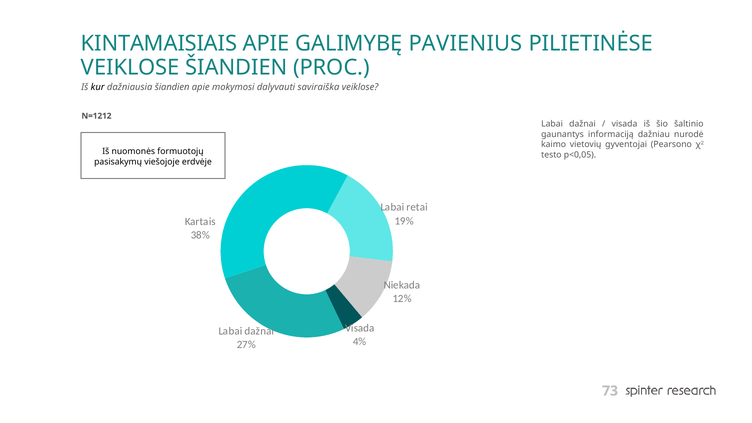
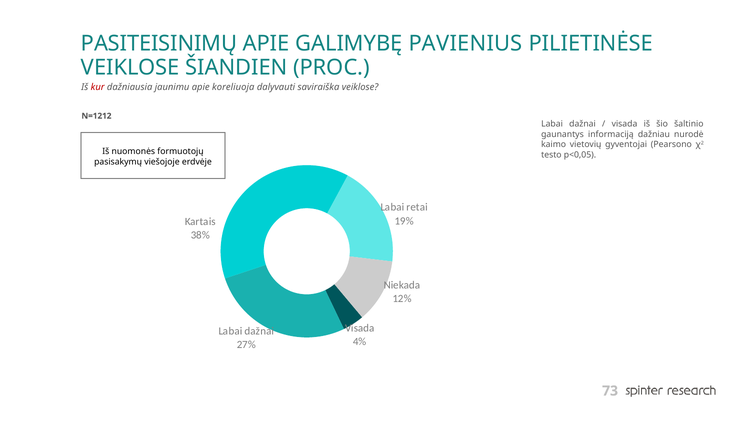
KINTAMAISIAIS: KINTAMAISIAIS -> PASITEISINIMŲ
kur colour: black -> red
dažniausia šiandien: šiandien -> jaunimu
mokymosi: mokymosi -> koreliuoja
